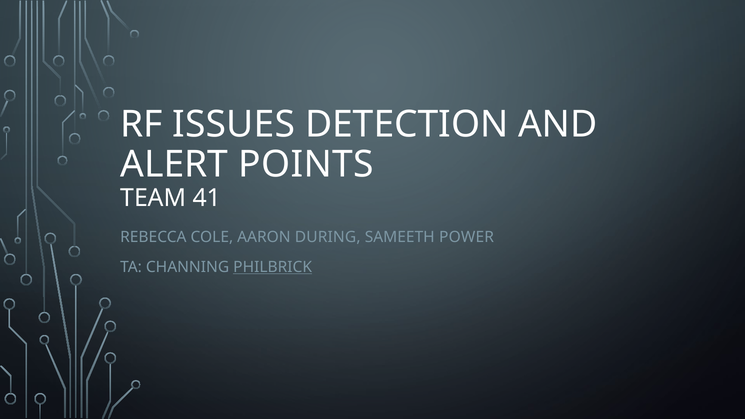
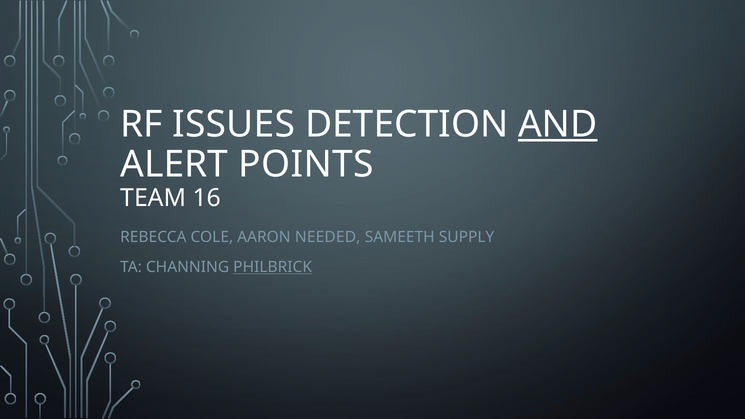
AND underline: none -> present
41: 41 -> 16
DURING: DURING -> NEEDED
POWER: POWER -> SUPPLY
